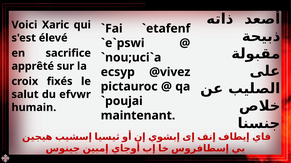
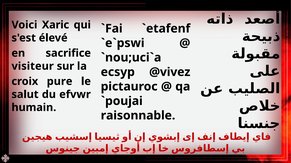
apprêté: apprêté -> visiteur
fixés: fixés -> pure
maintenant: maintenant -> raisonnable
